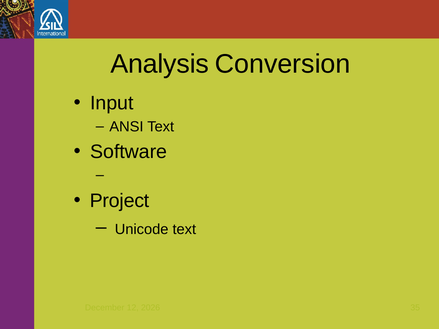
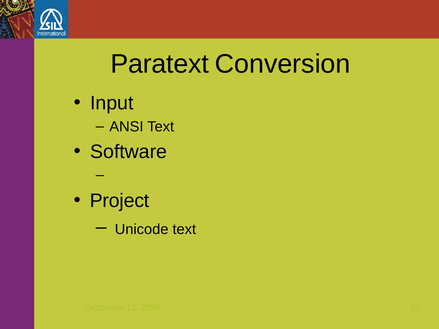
Analysis: Analysis -> Paratext
